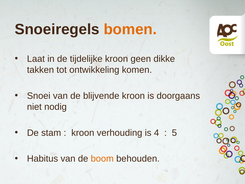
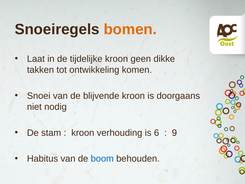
4: 4 -> 6
5: 5 -> 9
boom colour: orange -> blue
